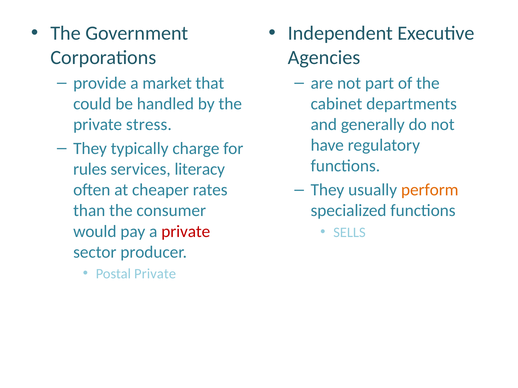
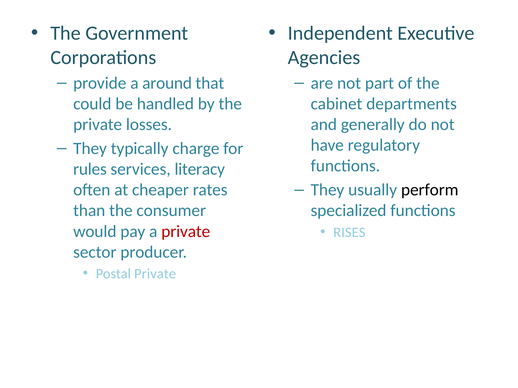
market: market -> around
stress: stress -> losses
perform colour: orange -> black
SELLS: SELLS -> RISES
